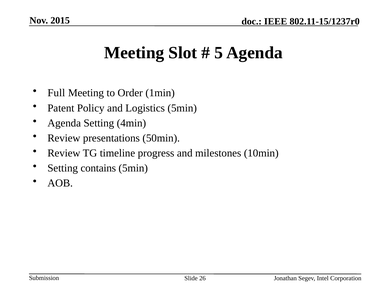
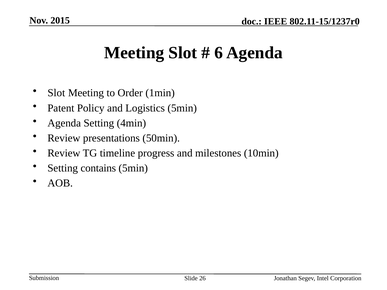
5: 5 -> 6
Full at (56, 93): Full -> Slot
